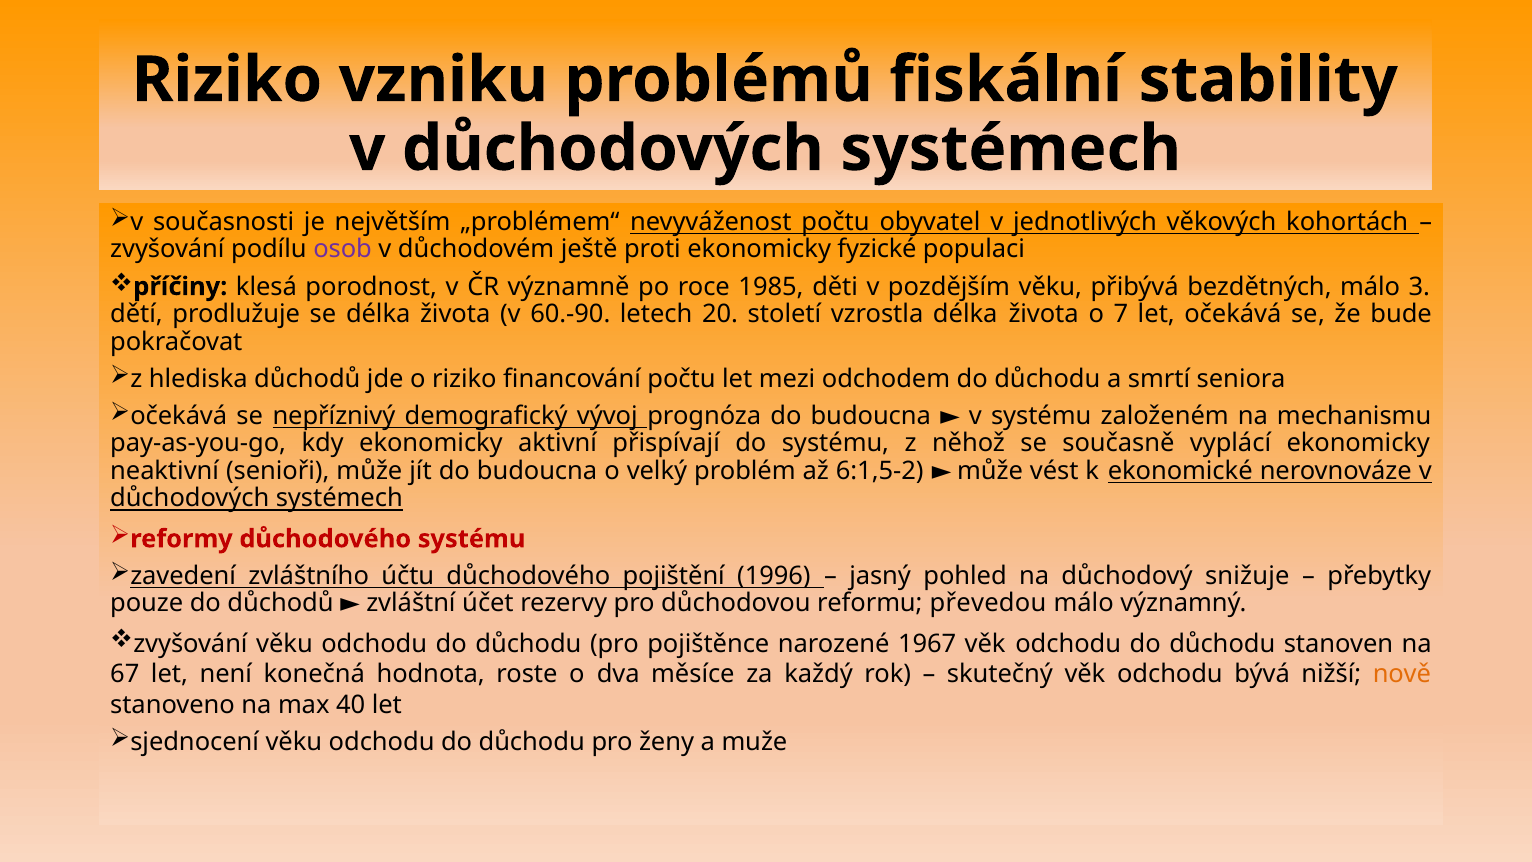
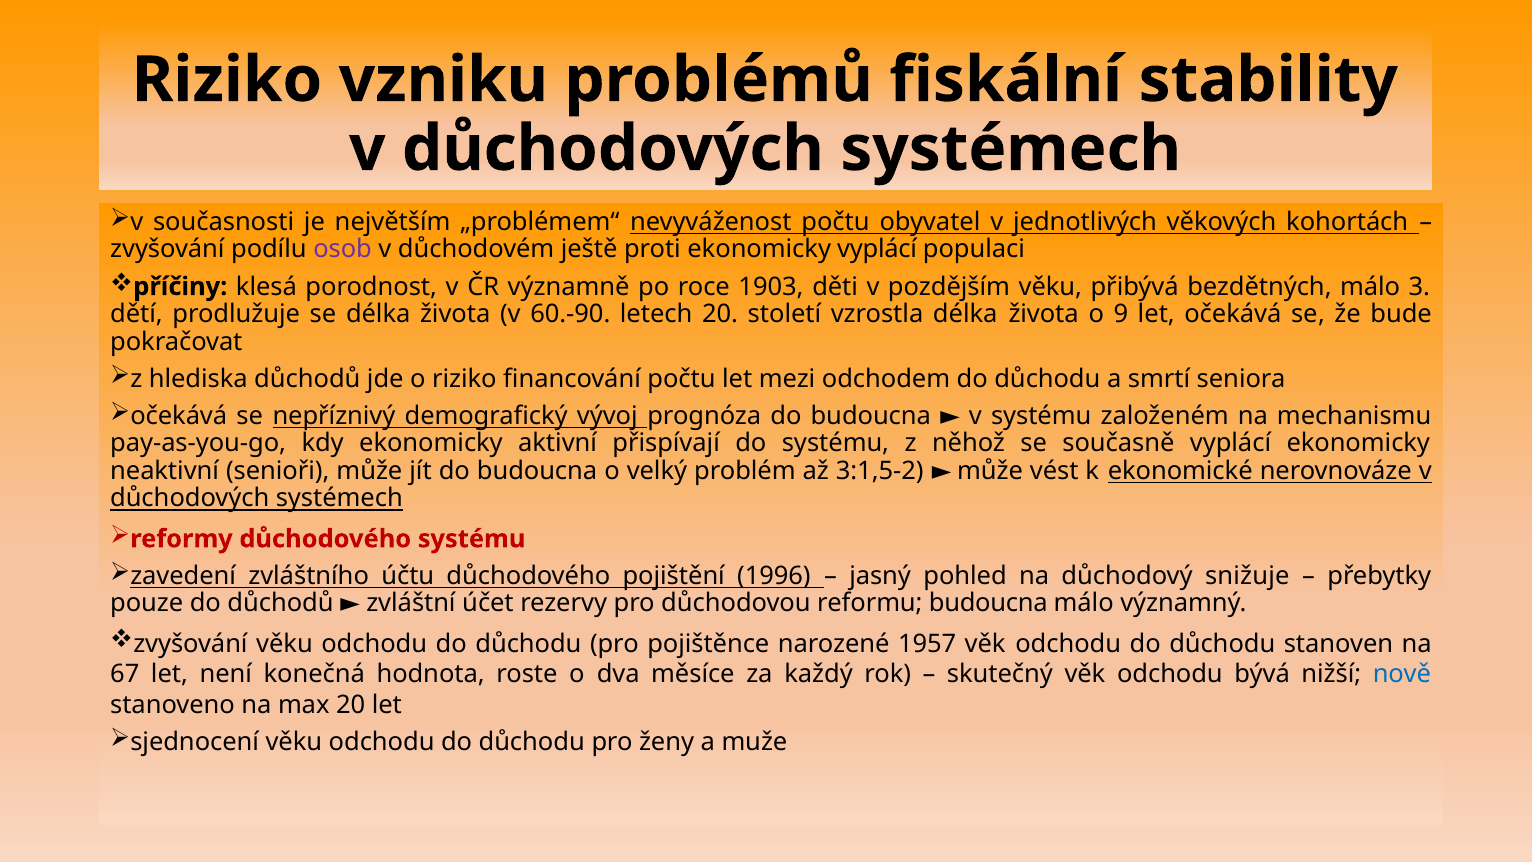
ekonomicky fyzické: fyzické -> vyplácí
1985: 1985 -> 1903
7: 7 -> 9
6:1,5-2: 6:1,5-2 -> 3:1,5-2
reformu převedou: převedou -> budoucna
1967: 1967 -> 1957
nově colour: orange -> blue
max 40: 40 -> 20
